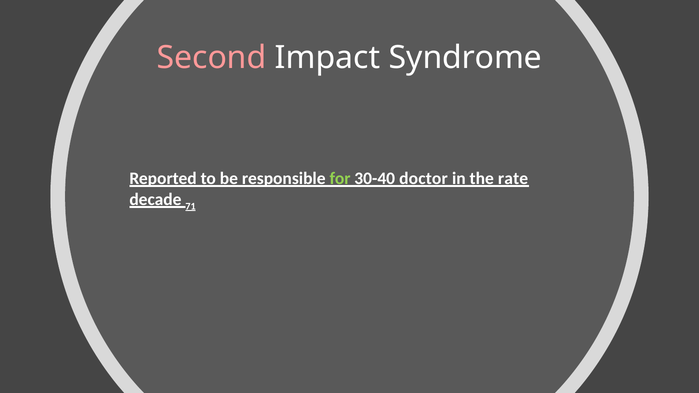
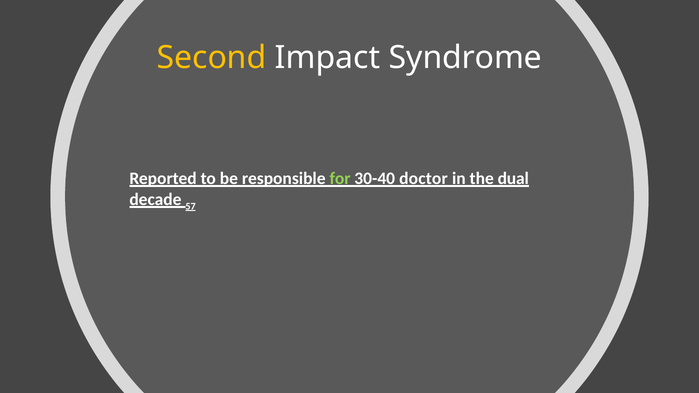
Second colour: pink -> yellow
rate: rate -> dual
71: 71 -> 57
